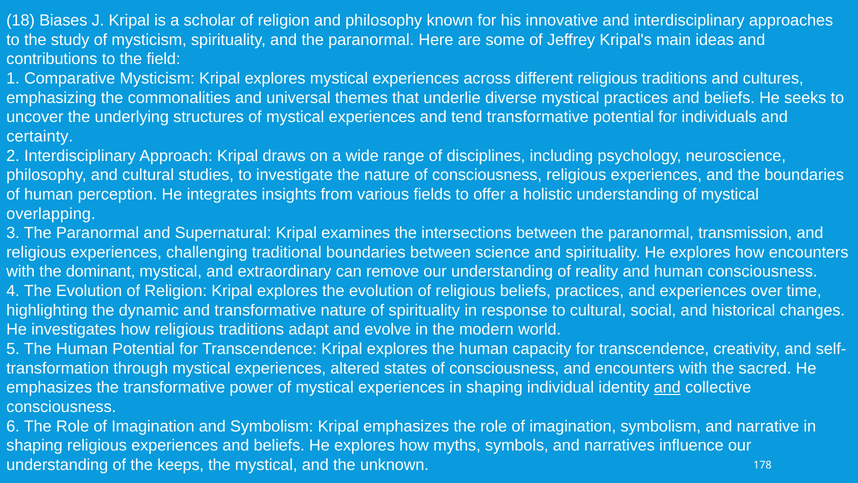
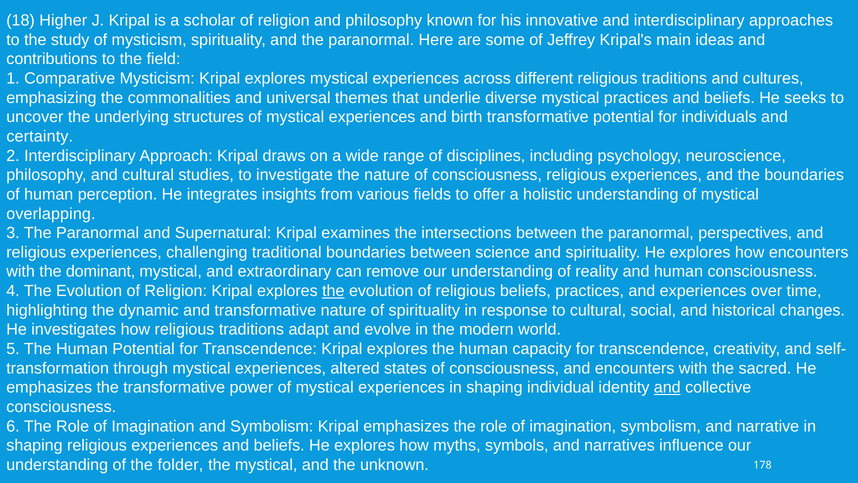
Biases: Biases -> Higher
tend: tend -> birth
transmission: transmission -> perspectives
the at (333, 291) underline: none -> present
keeps: keeps -> folder
